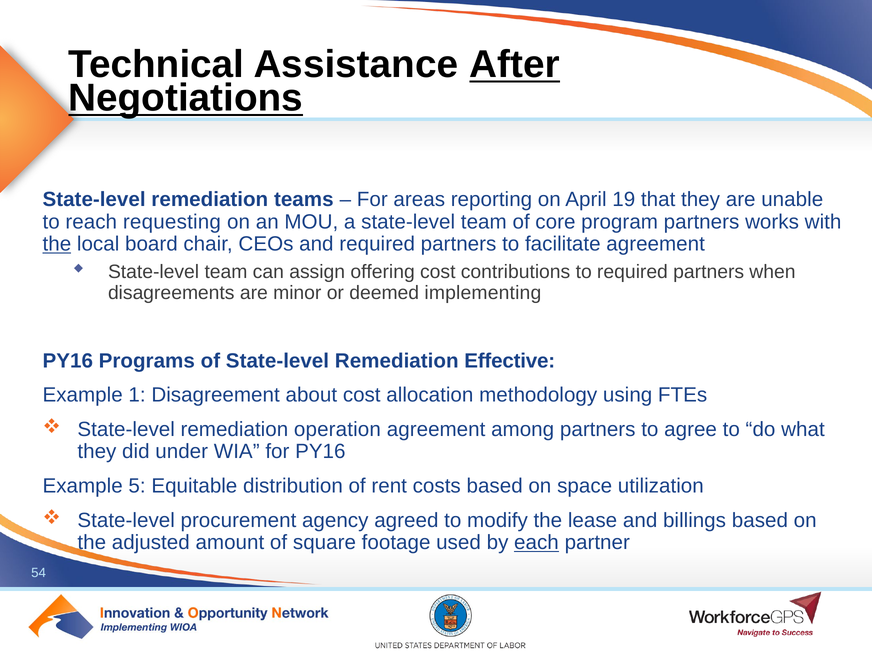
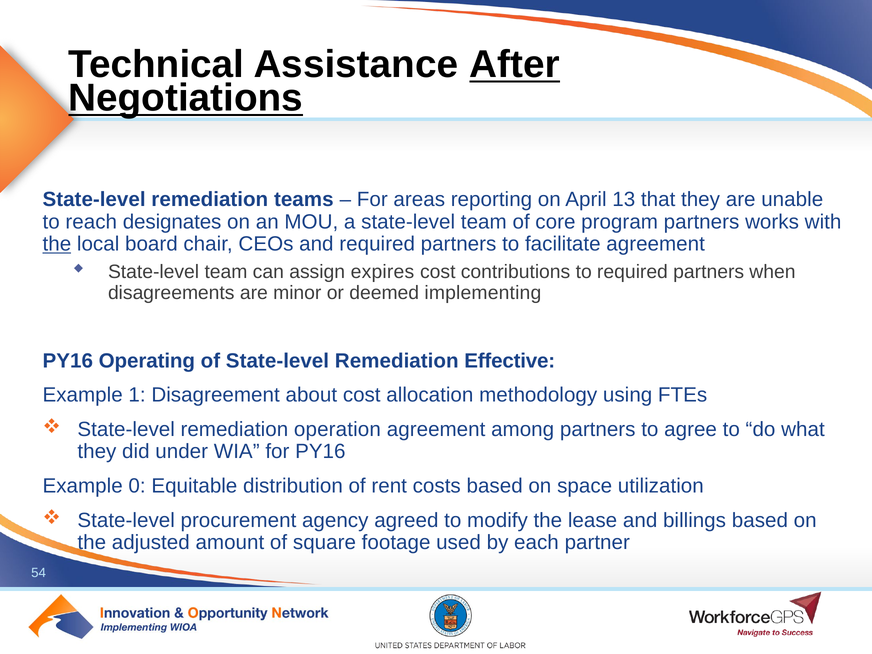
19: 19 -> 13
requesting: requesting -> designates
offering: offering -> expires
Programs: Programs -> Operating
5: 5 -> 0
each underline: present -> none
